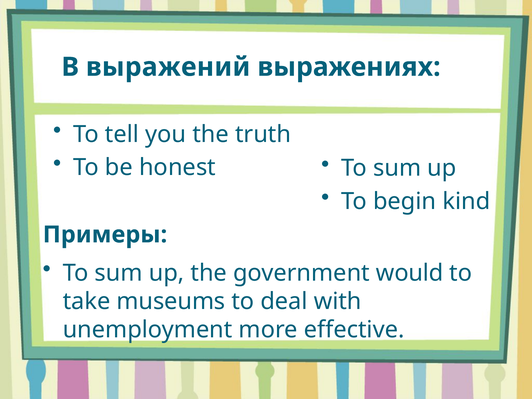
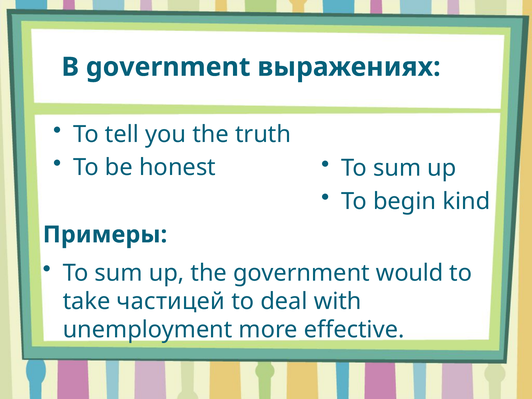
В выражений: выражений -> government
museums: museums -> частицей
